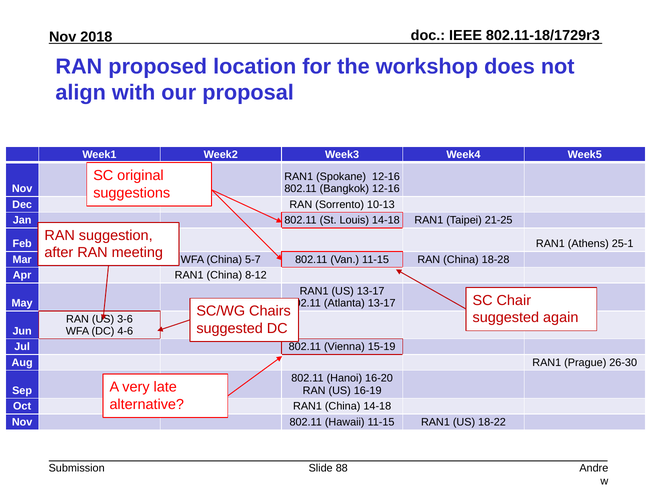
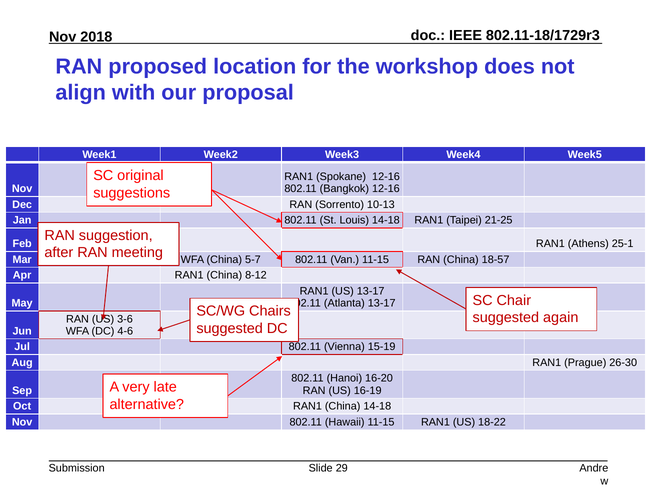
18-28: 18-28 -> 18-57
88: 88 -> 29
